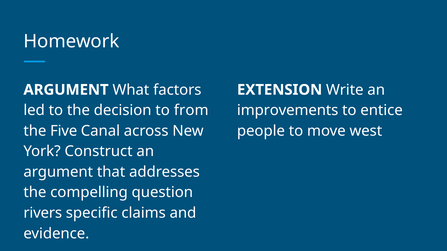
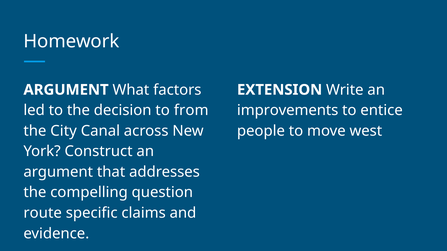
Five: Five -> City
rivers: rivers -> route
